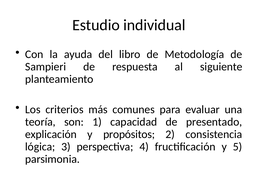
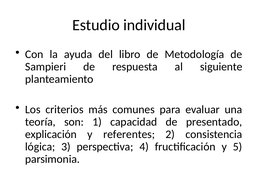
propósitos: propósitos -> referentes
